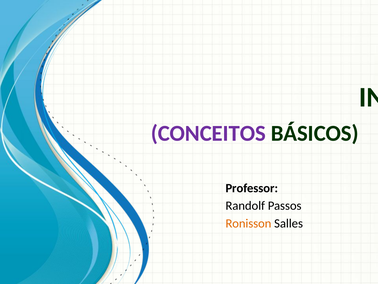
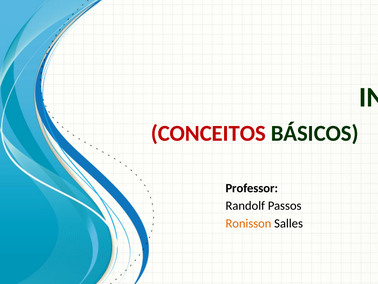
CONCEITOS colour: purple -> red
